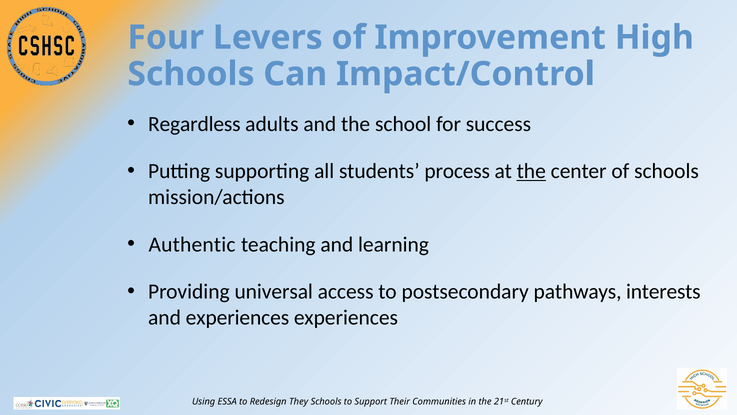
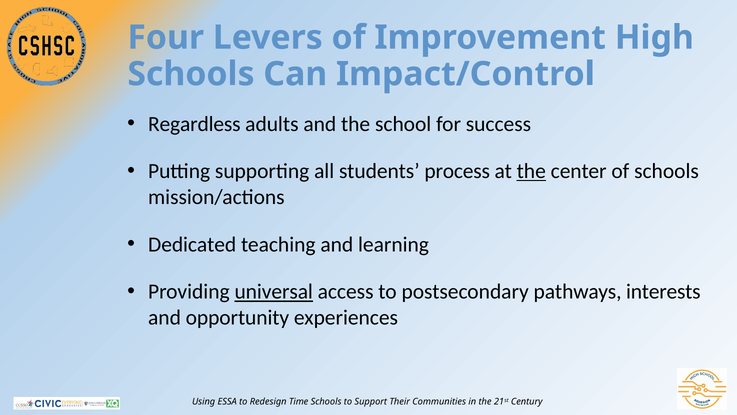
Authentic: Authentic -> Dedicated
universal underline: none -> present
and experiences: experiences -> opportunity
They: They -> Time
